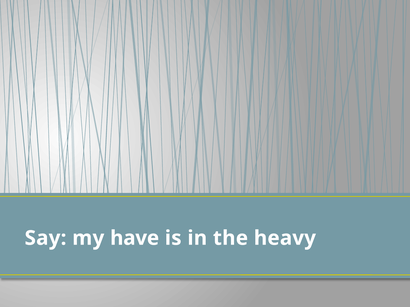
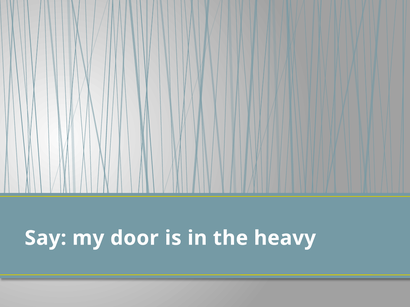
have: have -> door
